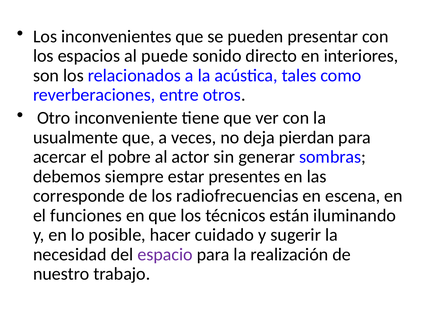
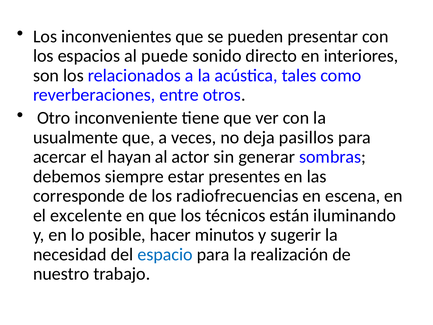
pierdan: pierdan -> pasillos
pobre: pobre -> hayan
funciones: funciones -> excelente
cuidado: cuidado -> minutos
espacio colour: purple -> blue
